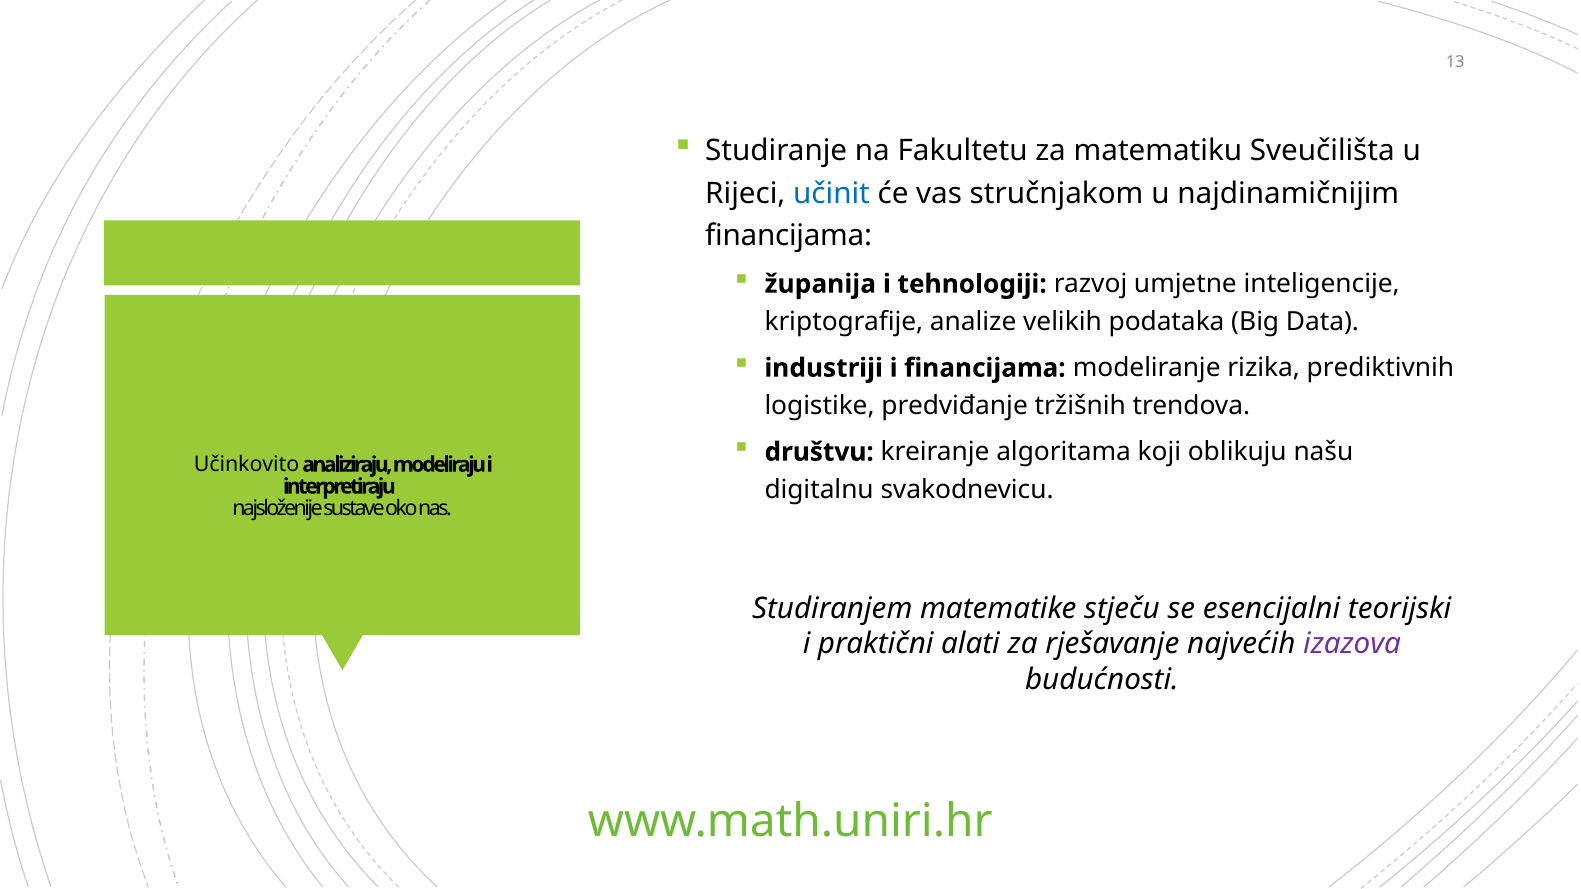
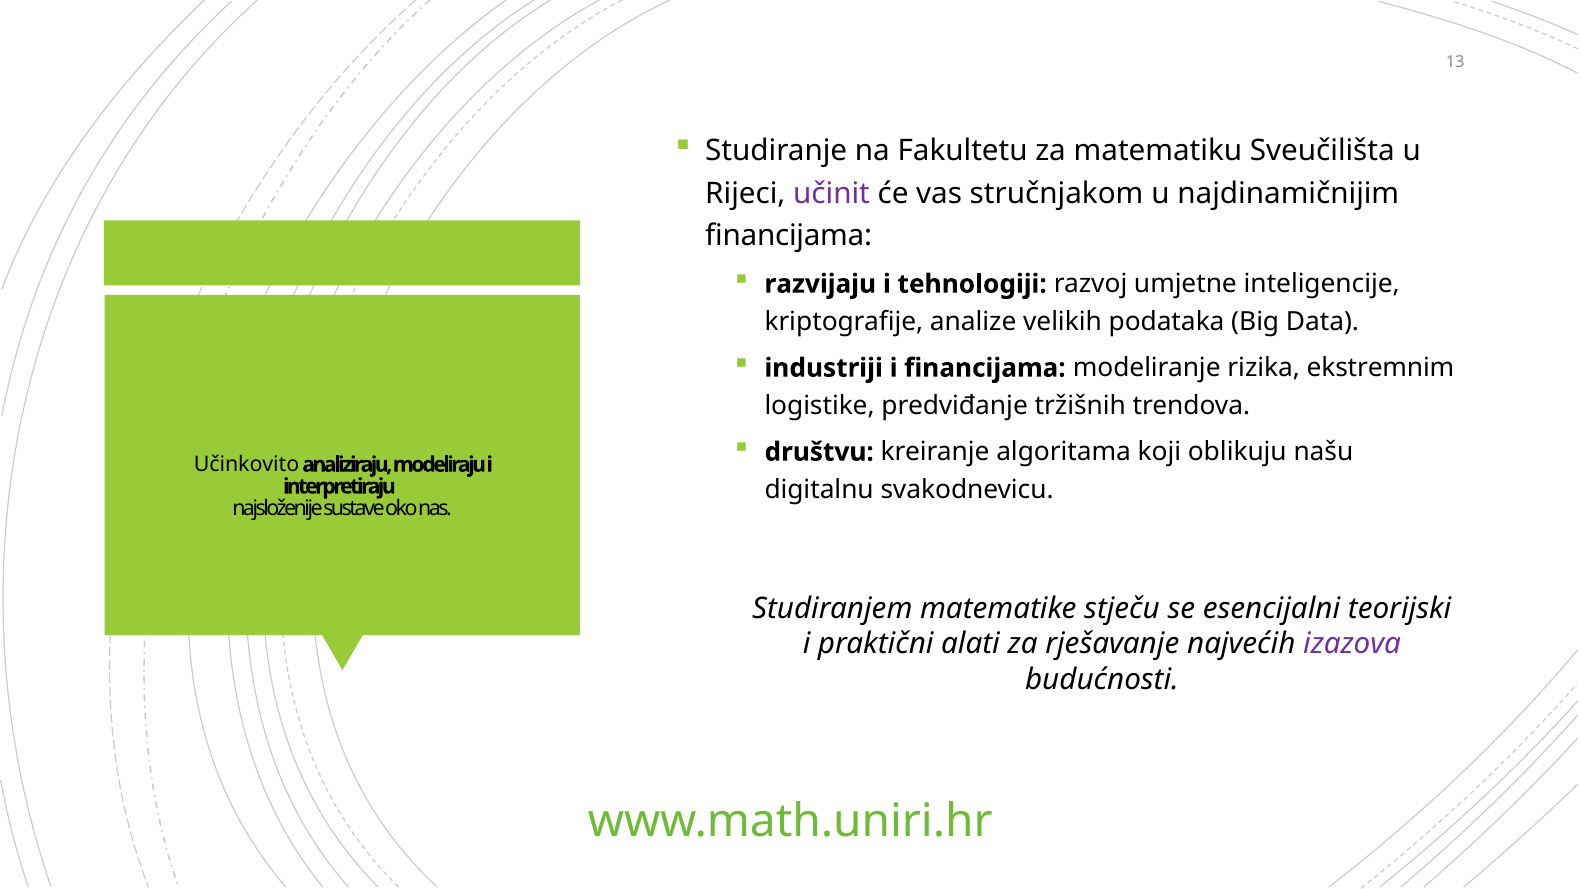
učinit colour: blue -> purple
županija: županija -> razvijaju
prediktivnih: prediktivnih -> ekstremnim
